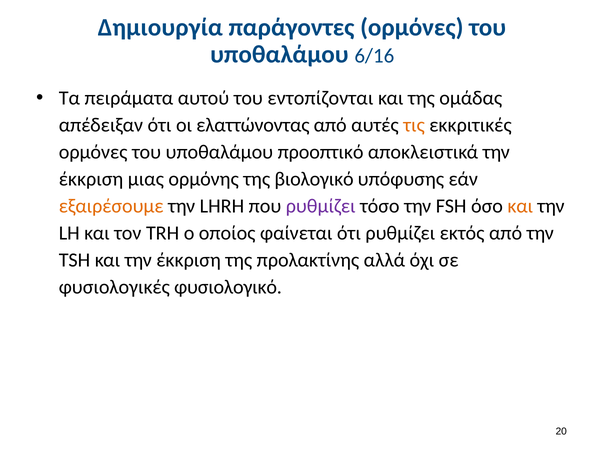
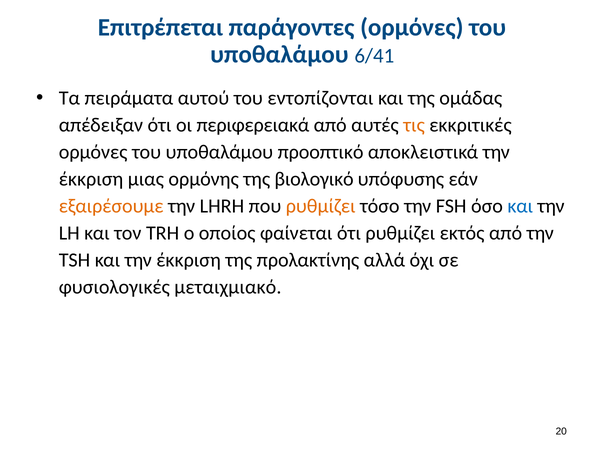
Δημιουργία: Δημιουργία -> Επιτρέπεται
6/16: 6/16 -> 6/41
ελαττώνοντας: ελαττώνοντας -> περιφερειακά
ρυθμίζει at (321, 206) colour: purple -> orange
και at (520, 206) colour: orange -> blue
φυσιολογικό: φυσιολογικό -> μεταιχμιακό
